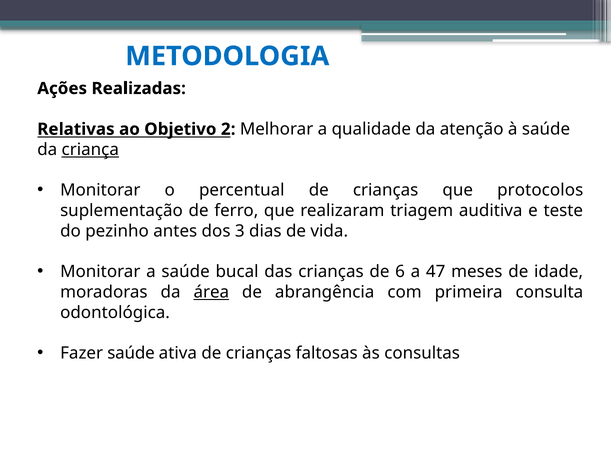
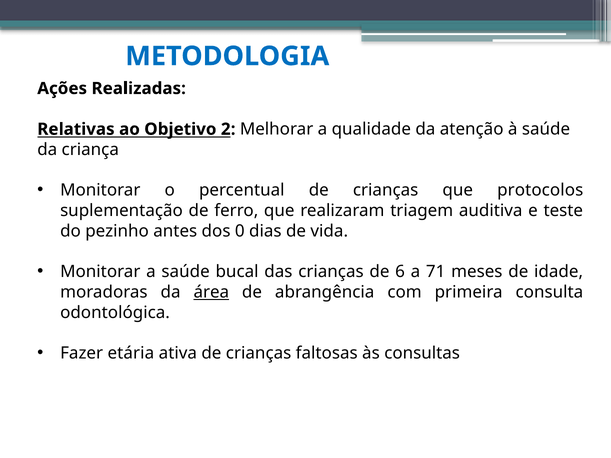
criança underline: present -> none
3: 3 -> 0
47: 47 -> 71
Fazer saúde: saúde -> etária
